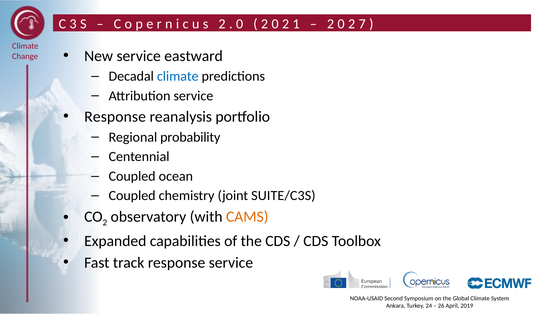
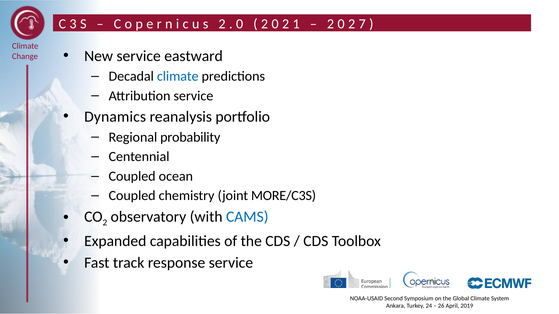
Response at (115, 117): Response -> Dynamics
SUITE/C3S: SUITE/C3S -> MORE/C3S
CAMS colour: orange -> blue
